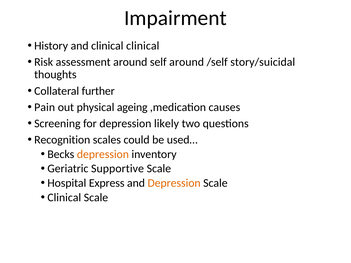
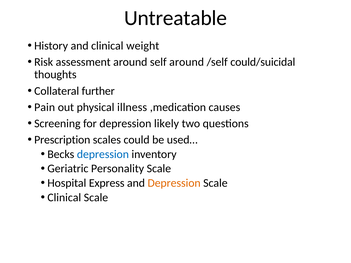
Impairment: Impairment -> Untreatable
clinical clinical: clinical -> weight
story/suicidal: story/suicidal -> could/suicidal
ageing: ageing -> illness
Recognition: Recognition -> Prescription
depression at (103, 154) colour: orange -> blue
Supportive: Supportive -> Personality
